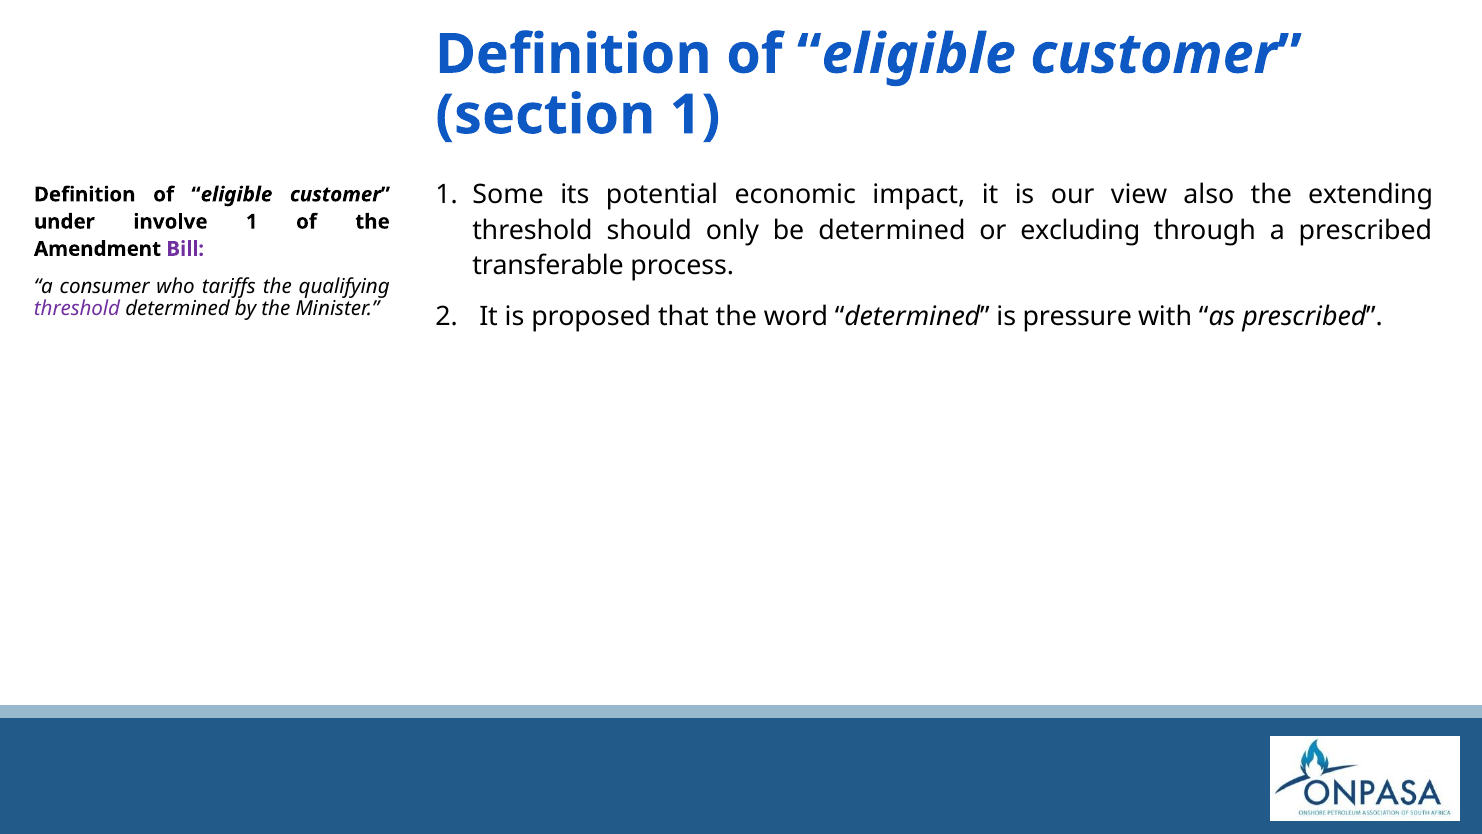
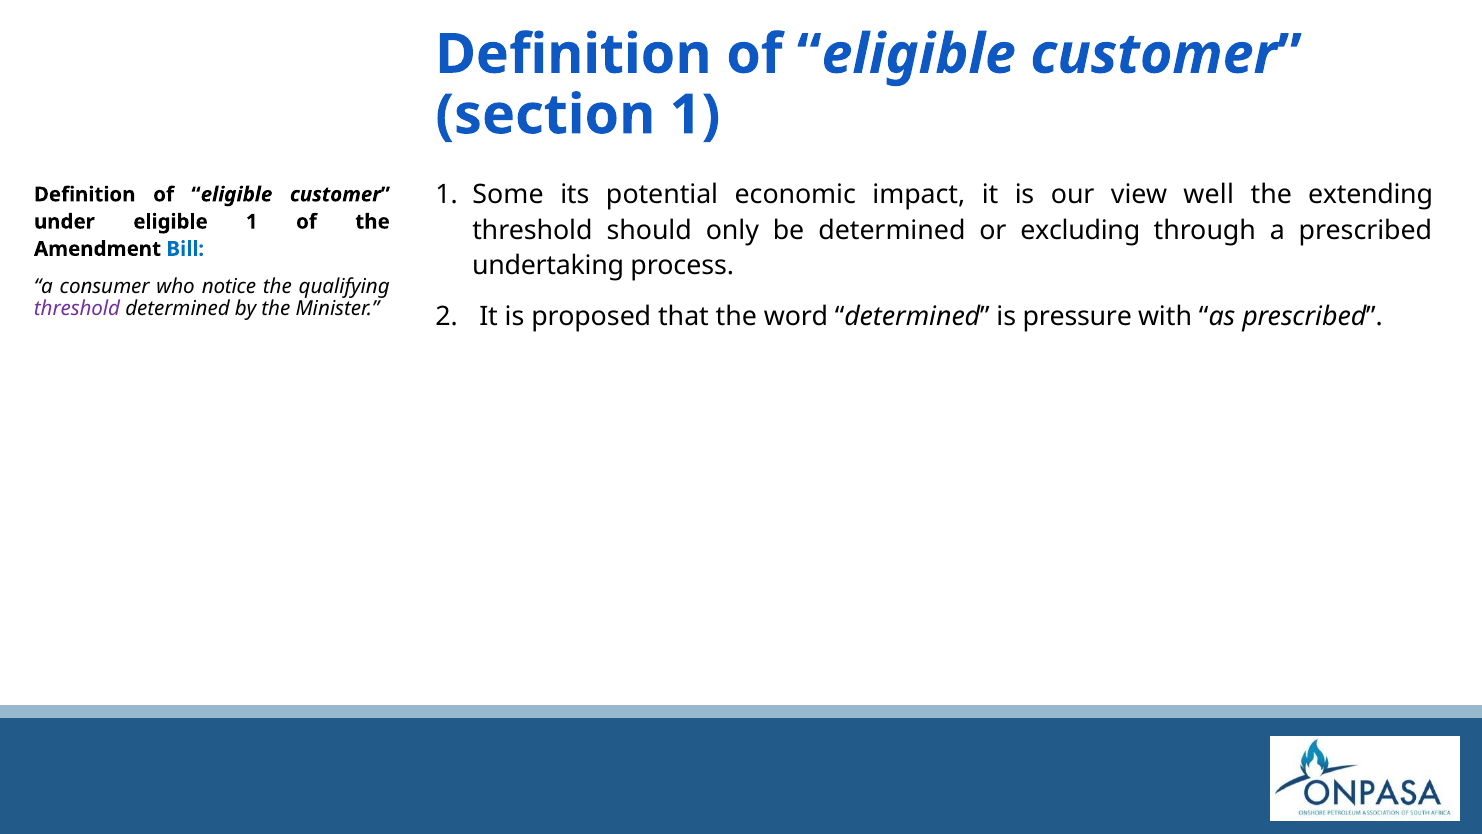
also: also -> well
under involve: involve -> eligible
Bill colour: purple -> blue
transferable: transferable -> undertaking
tariffs: tariffs -> notice
